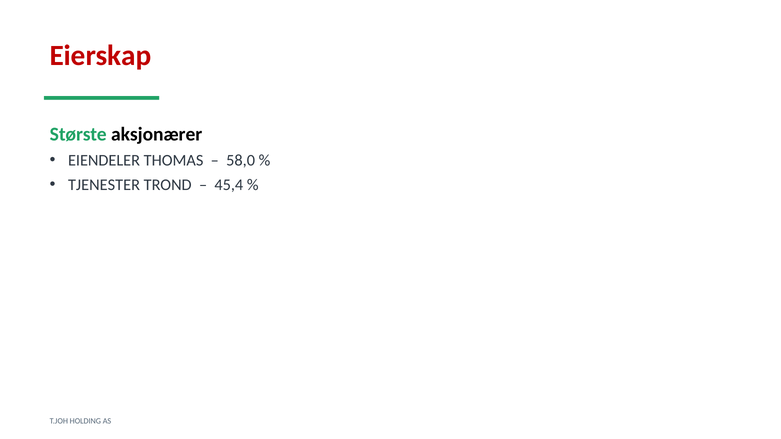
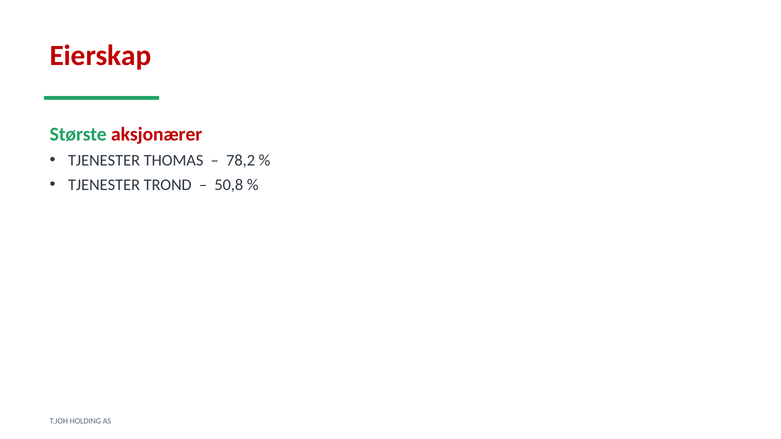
aksjonærer colour: black -> red
EIENDELER at (104, 161): EIENDELER -> TJENESTER
58,0: 58,0 -> 78,2
45,4: 45,4 -> 50,8
